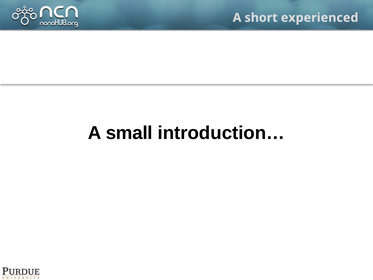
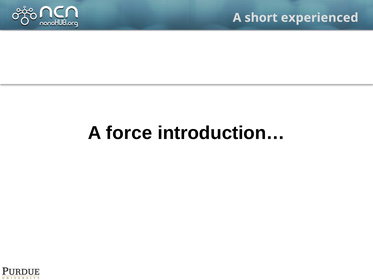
small: small -> force
